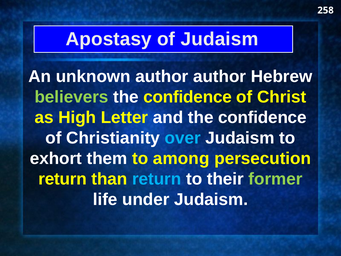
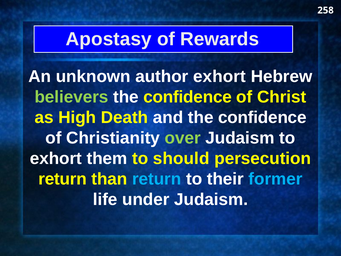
of Judaism: Judaism -> Rewards
author author: author -> exhort
Letter: Letter -> Death
over colour: light blue -> light green
among: among -> should
former colour: light green -> light blue
